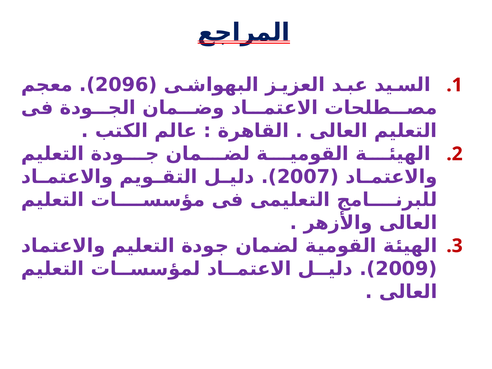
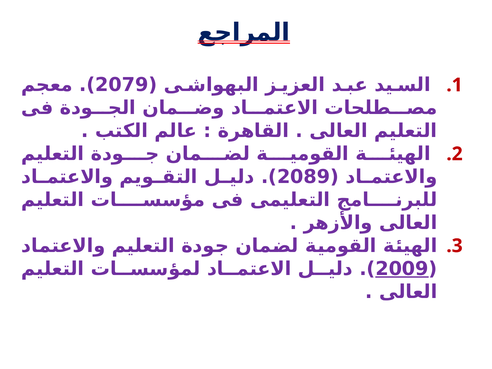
2096: 2096 -> 2079
2007: 2007 -> 2089
2009 underline: none -> present
